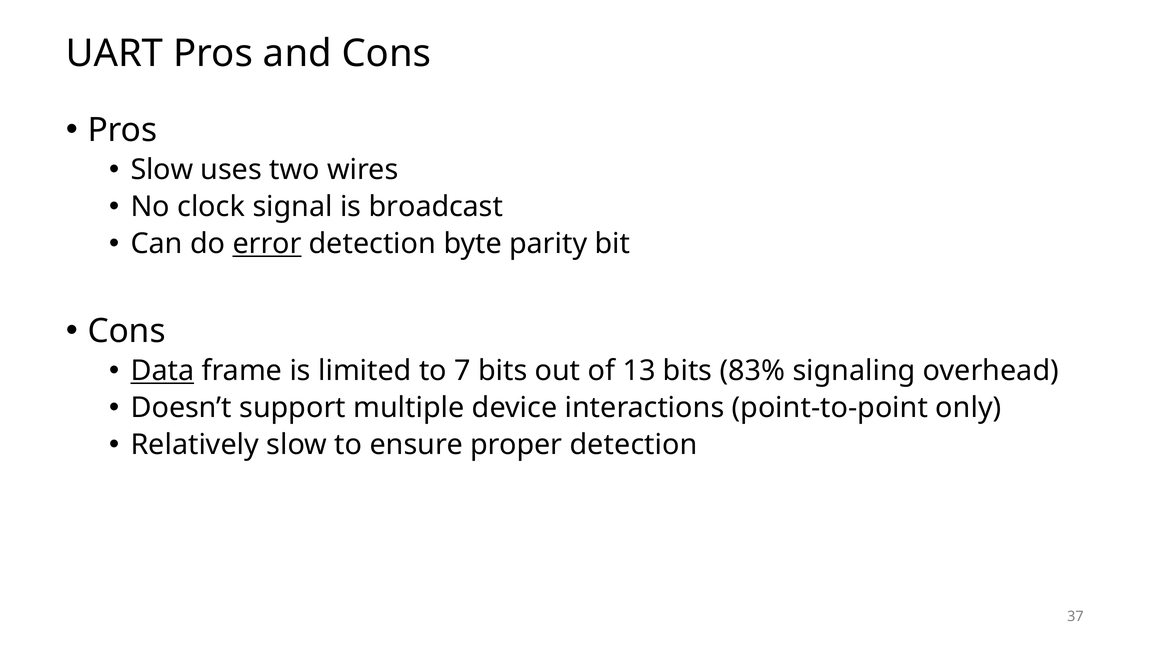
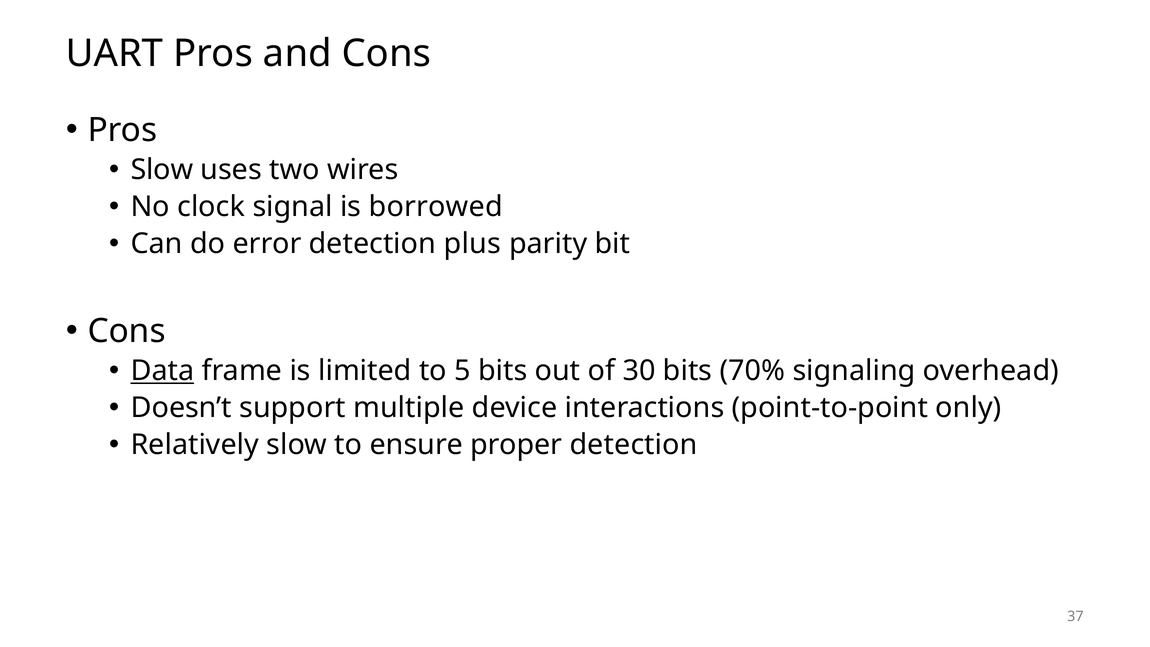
broadcast: broadcast -> borrowed
error underline: present -> none
byte: byte -> plus
7: 7 -> 5
13: 13 -> 30
83%: 83% -> 70%
